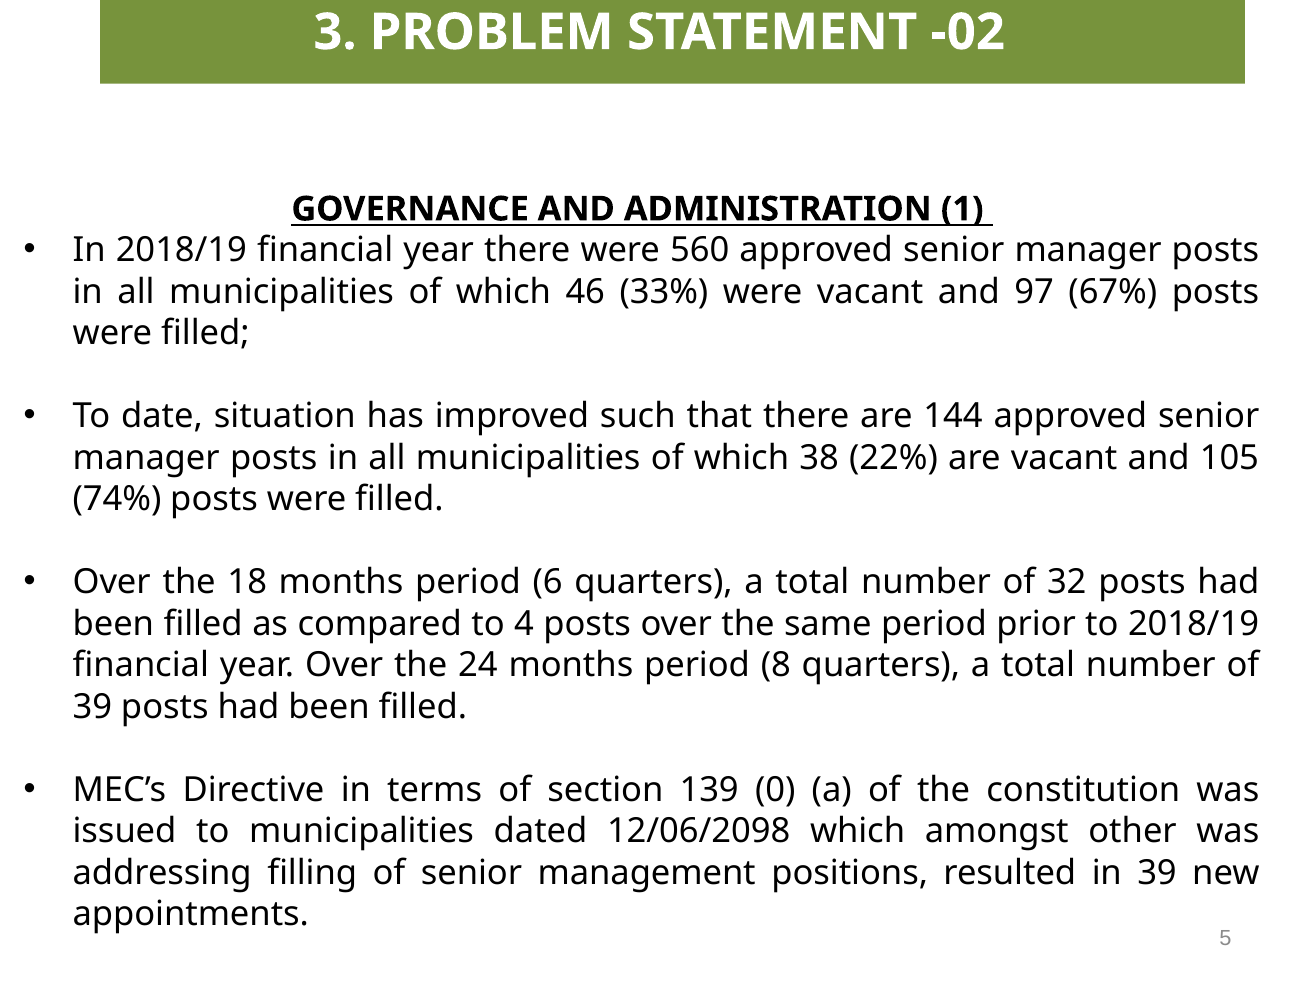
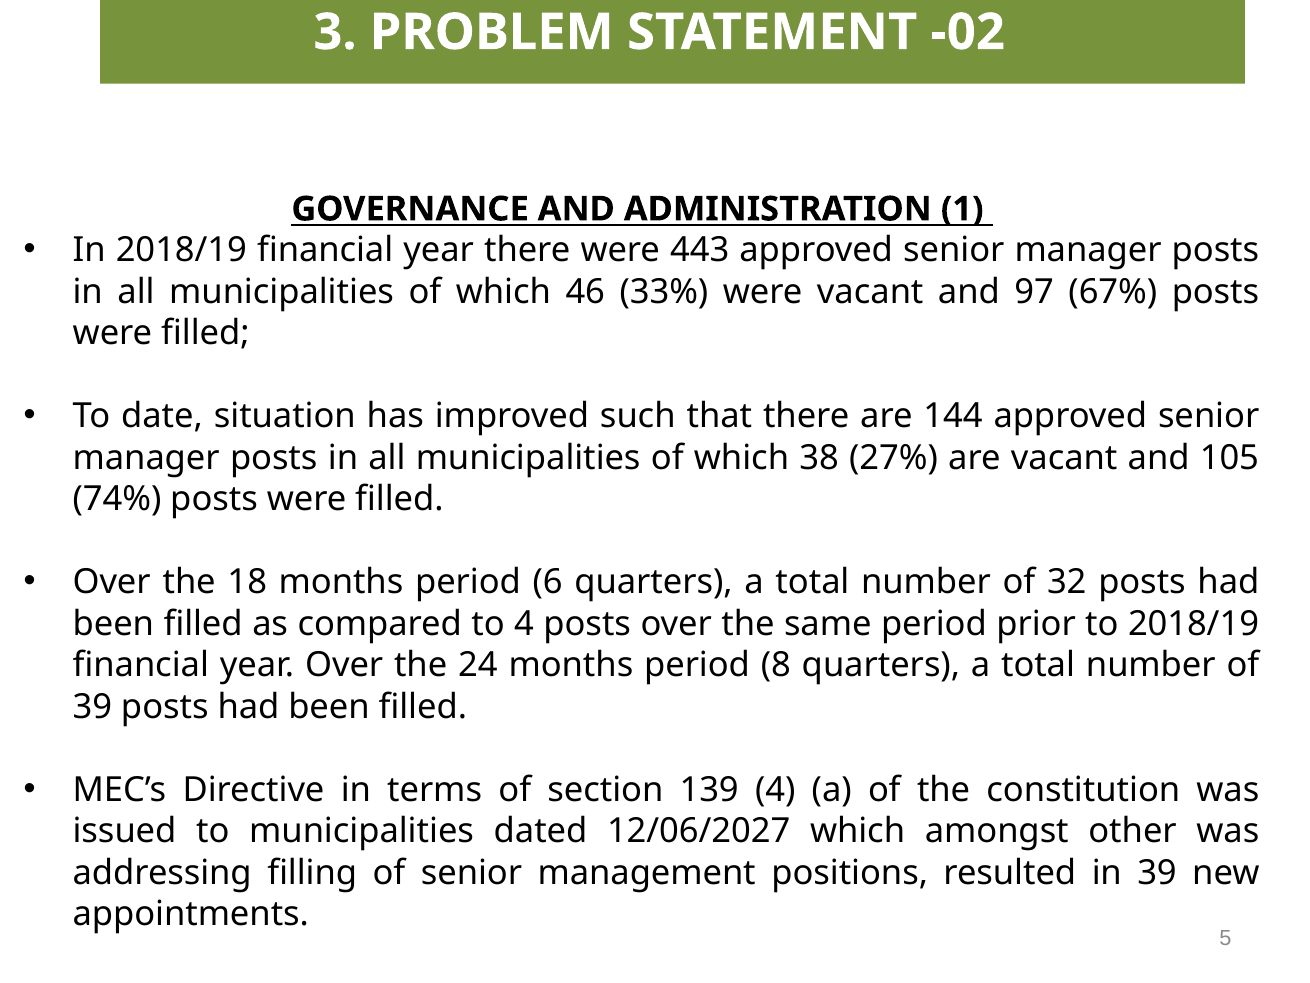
560: 560 -> 443
22%: 22% -> 27%
139 0: 0 -> 4
12/06/2098: 12/06/2098 -> 12/06/2027
